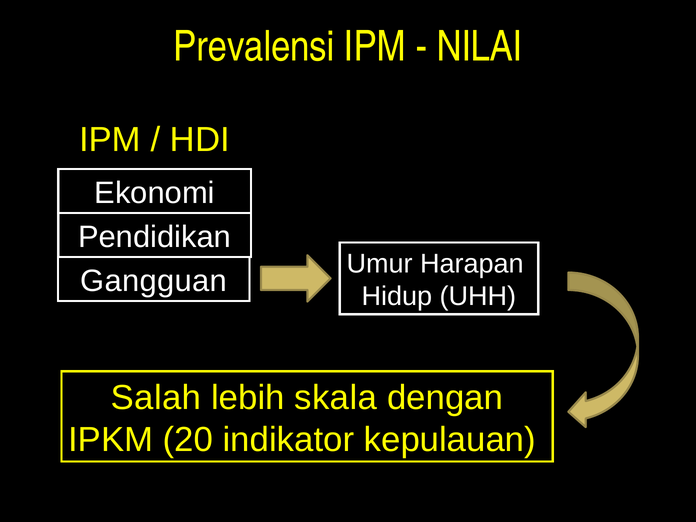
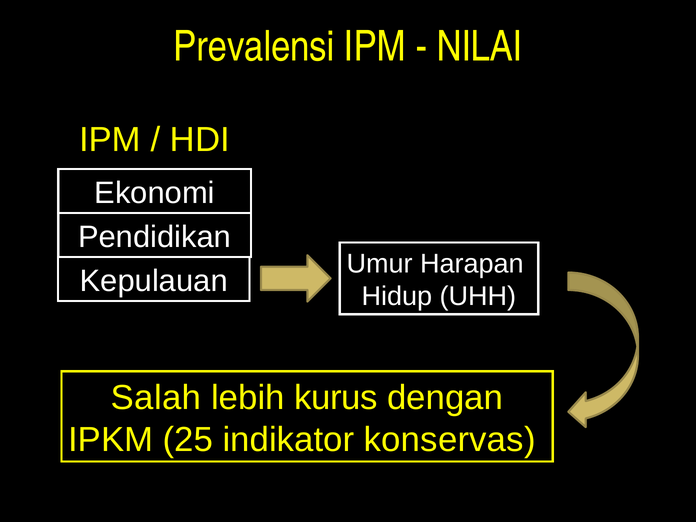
Gangguan: Gangguan -> Kepulauan
skala: skala -> kurus
20: 20 -> 25
kepulauan: kepulauan -> konservas
